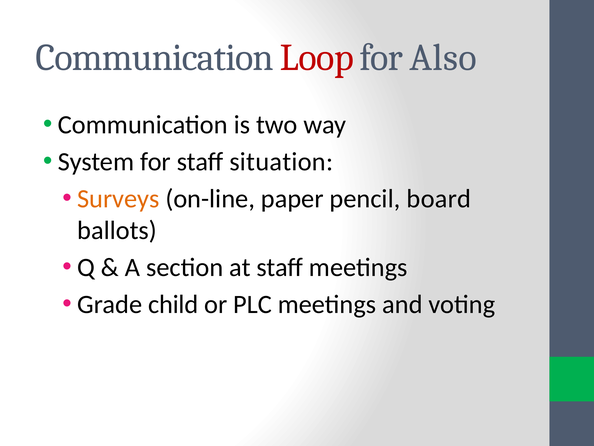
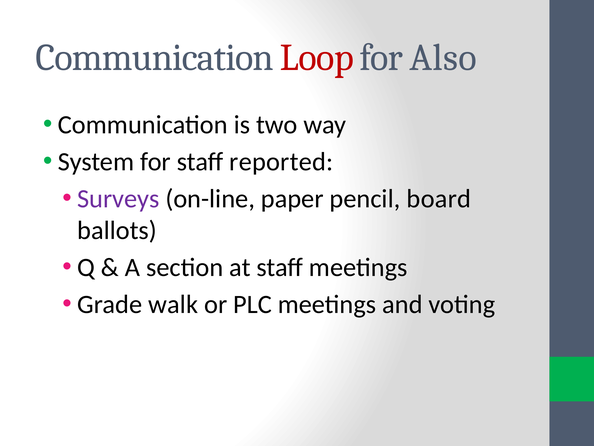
situation: situation -> reported
Surveys colour: orange -> purple
child: child -> walk
